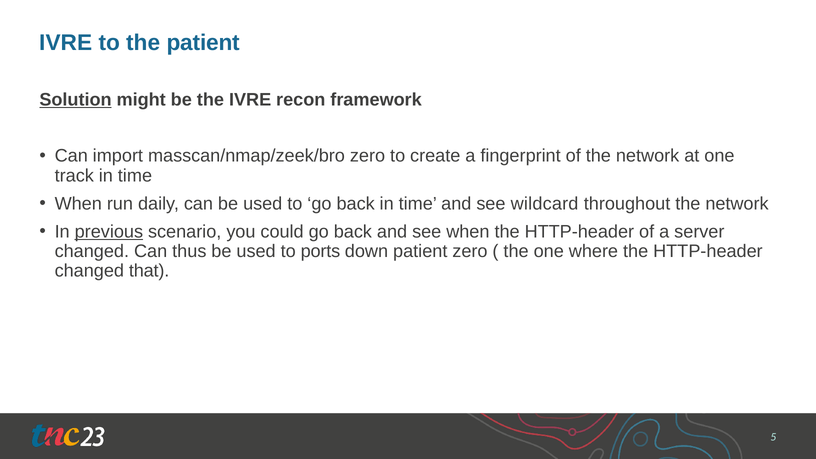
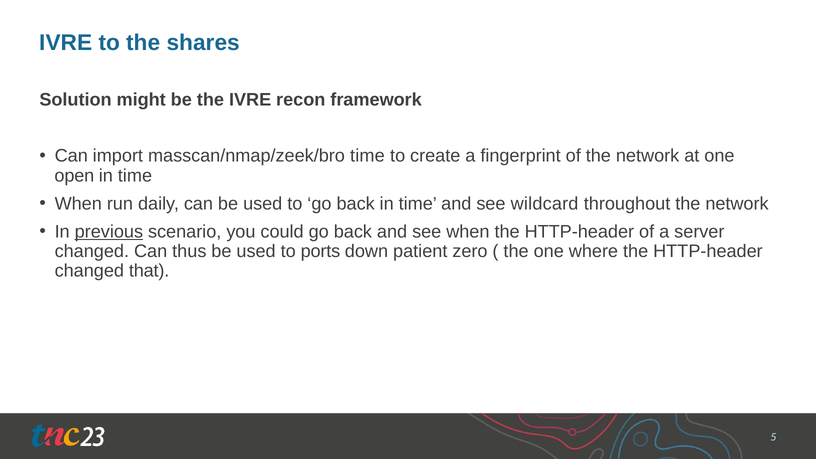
the patient: patient -> shares
Solution underline: present -> none
masscan/nmap/zeek/bro zero: zero -> time
track: track -> open
